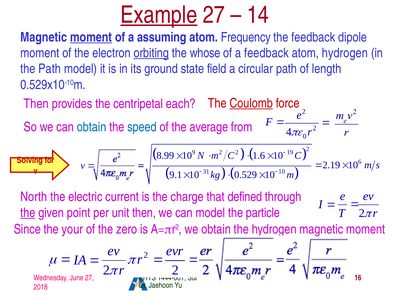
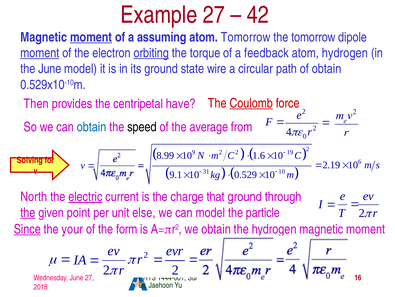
Example underline: present -> none
14: 14 -> 42
atom Frequency: Frequency -> Tomorrow
the feedback: feedback -> tomorrow
moment at (40, 53) underline: none -> present
whose: whose -> torque
the Path: Path -> June
field: field -> wire
of length: length -> obtain
each: each -> have
speed colour: blue -> black
electric underline: none -> present
that defined: defined -> ground
unit then: then -> else
Since underline: none -> present
zero: zero -> form
